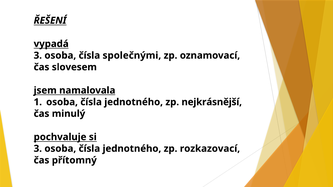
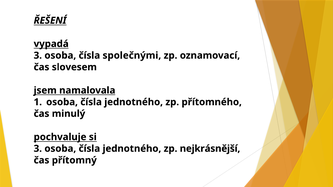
nejkrásnější: nejkrásnější -> přítomného
rozkazovací: rozkazovací -> nejkrásnější
